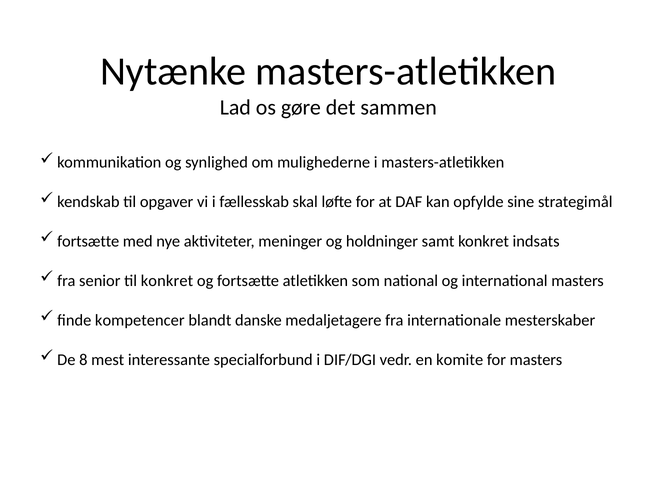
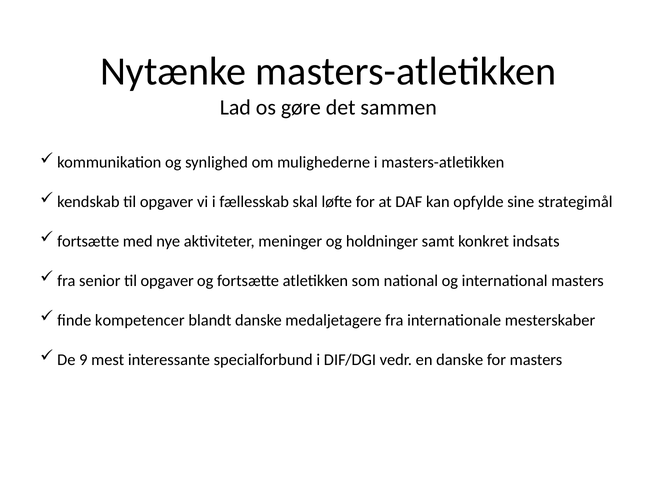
senior til konkret: konkret -> opgaver
8: 8 -> 9
en komite: komite -> danske
